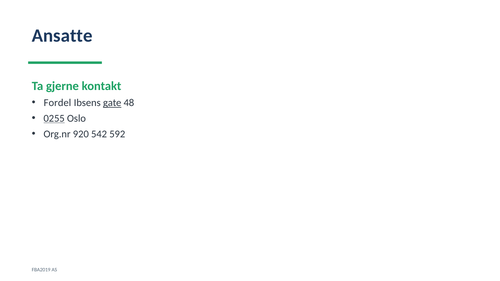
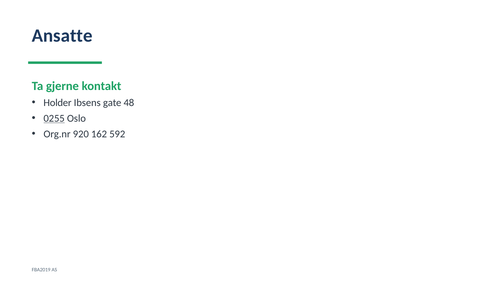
Fordel: Fordel -> Holder
gate underline: present -> none
542: 542 -> 162
